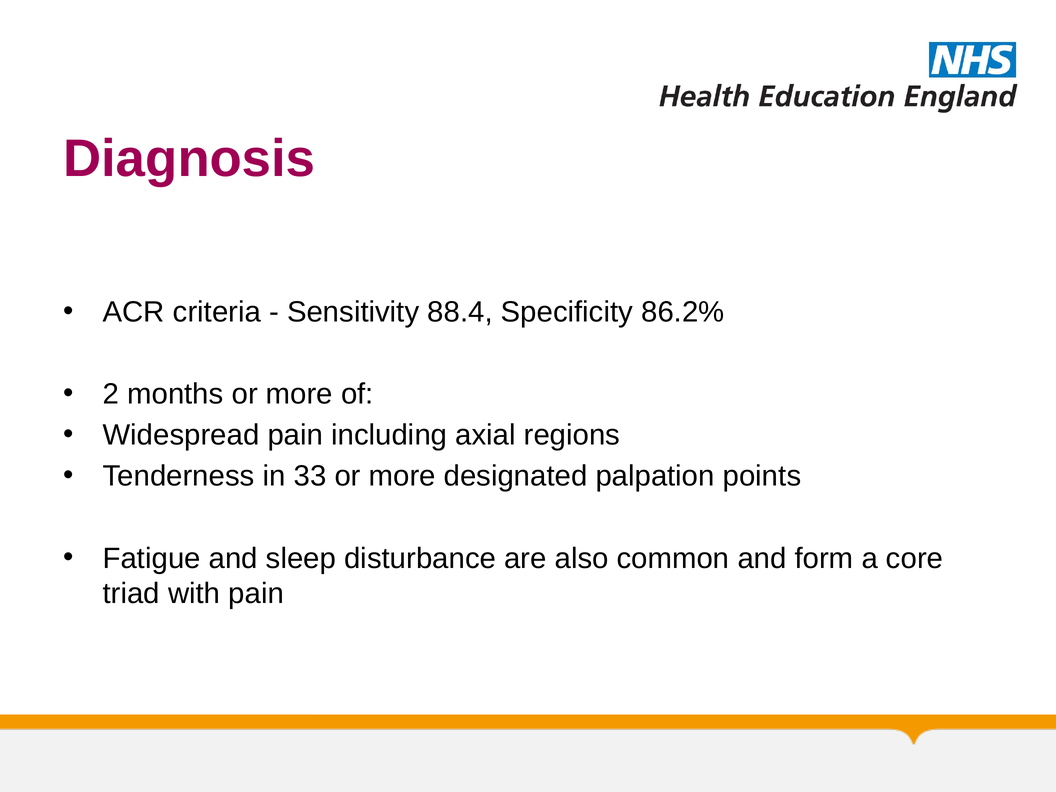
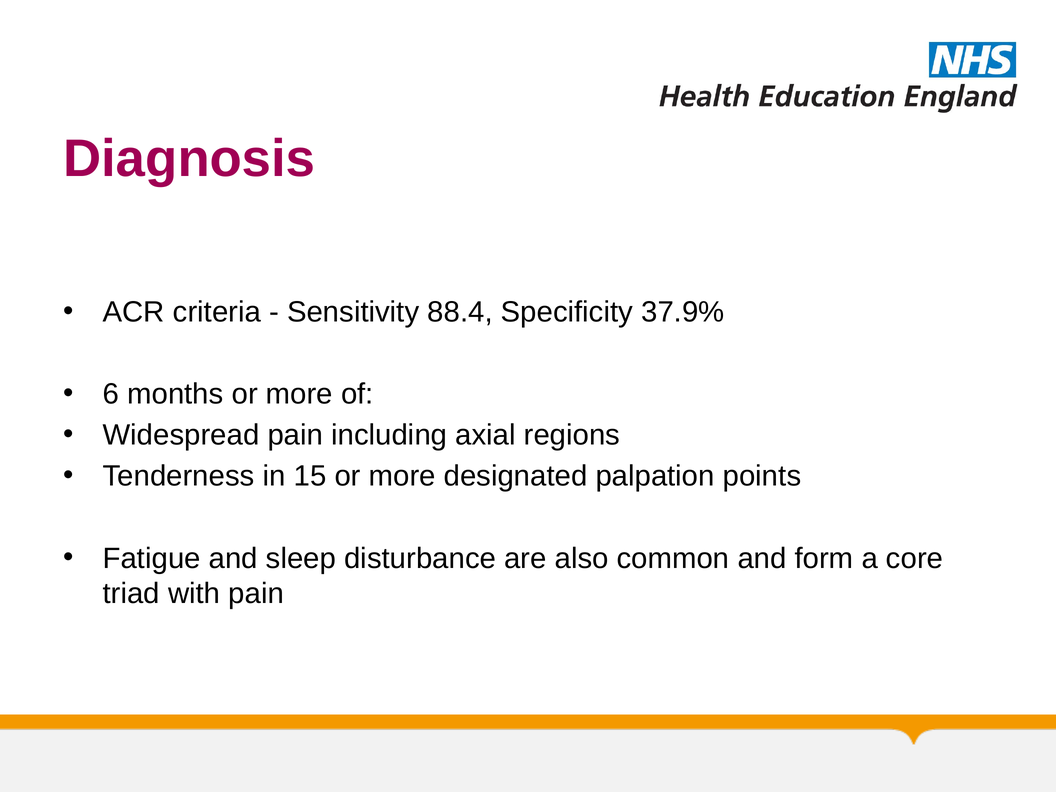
86.2%: 86.2% -> 37.9%
2: 2 -> 6
33: 33 -> 15
